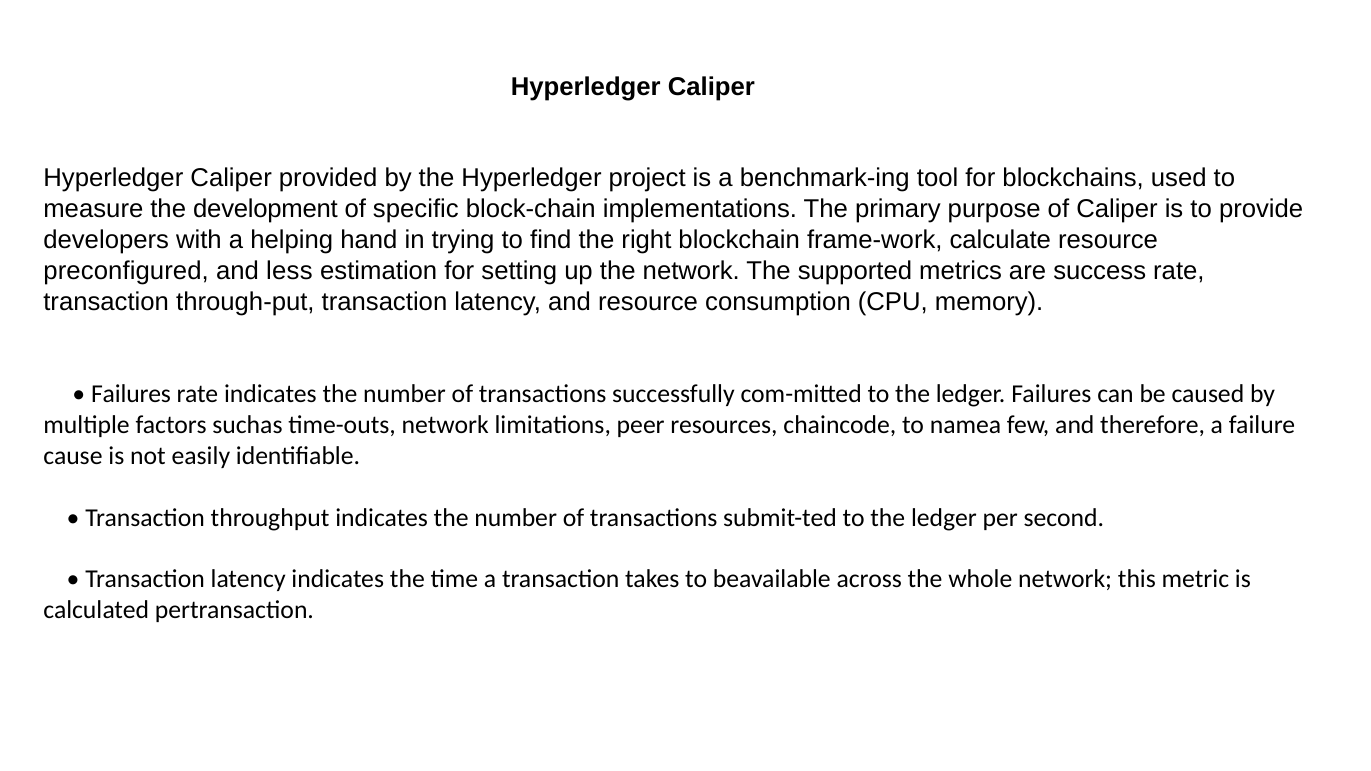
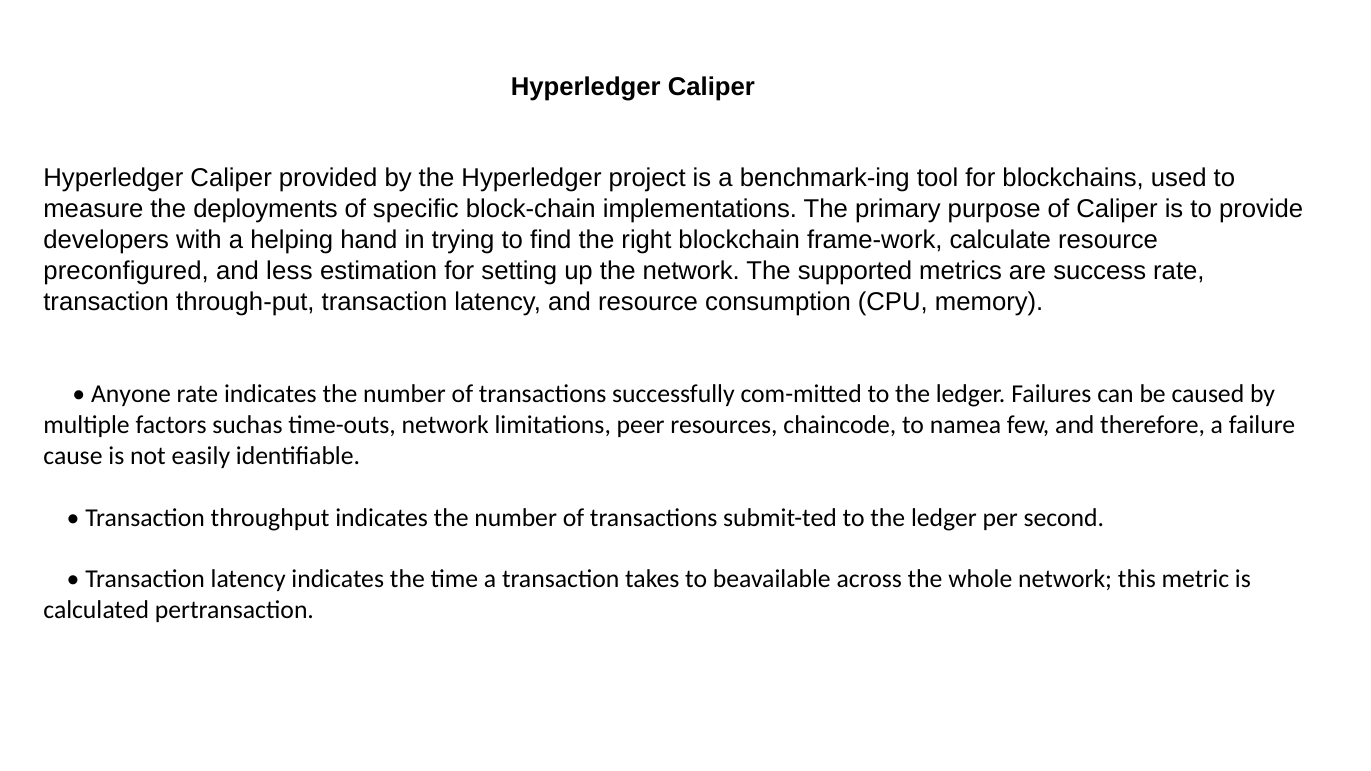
development: development -> deployments
Failures at (131, 394): Failures -> Anyone
